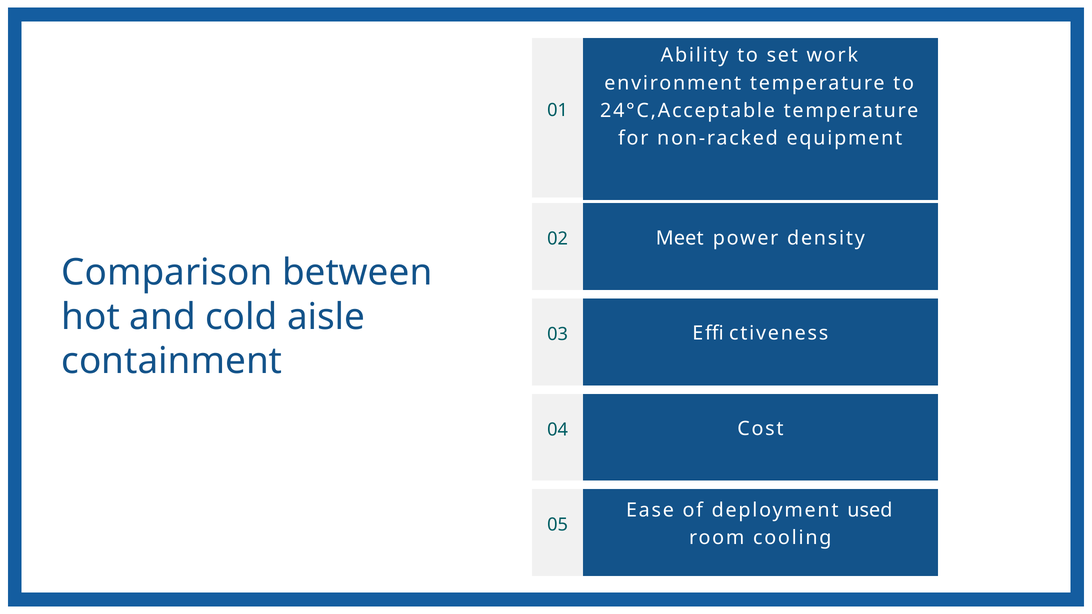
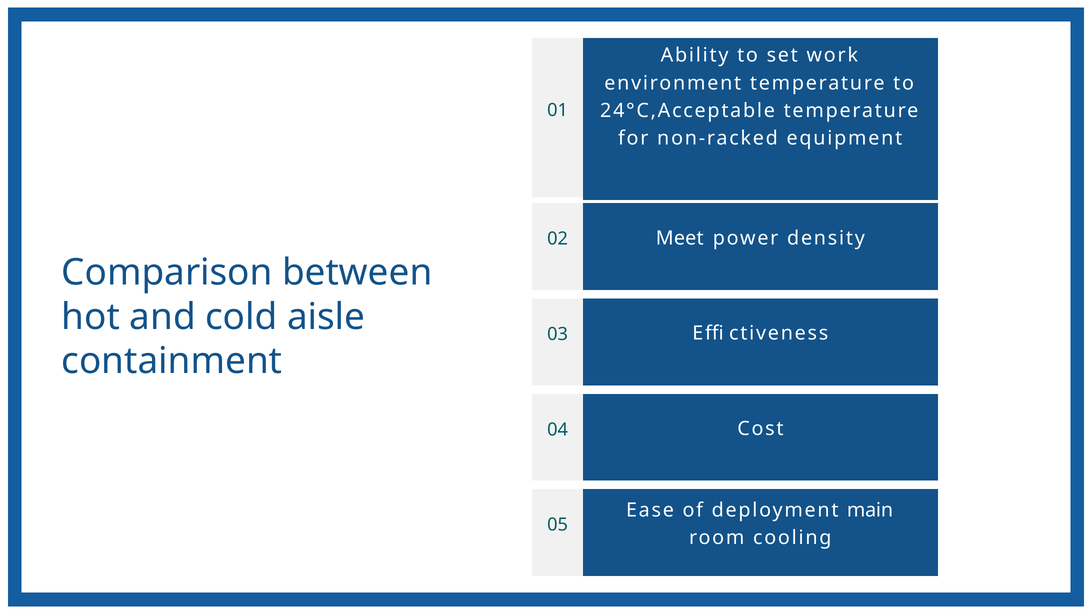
used: used -> main
